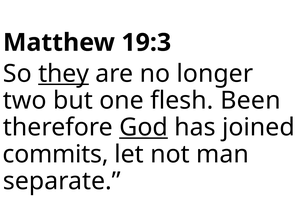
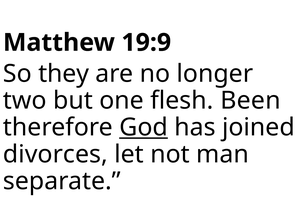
19:3: 19:3 -> 19:9
they underline: present -> none
commits: commits -> divorces
